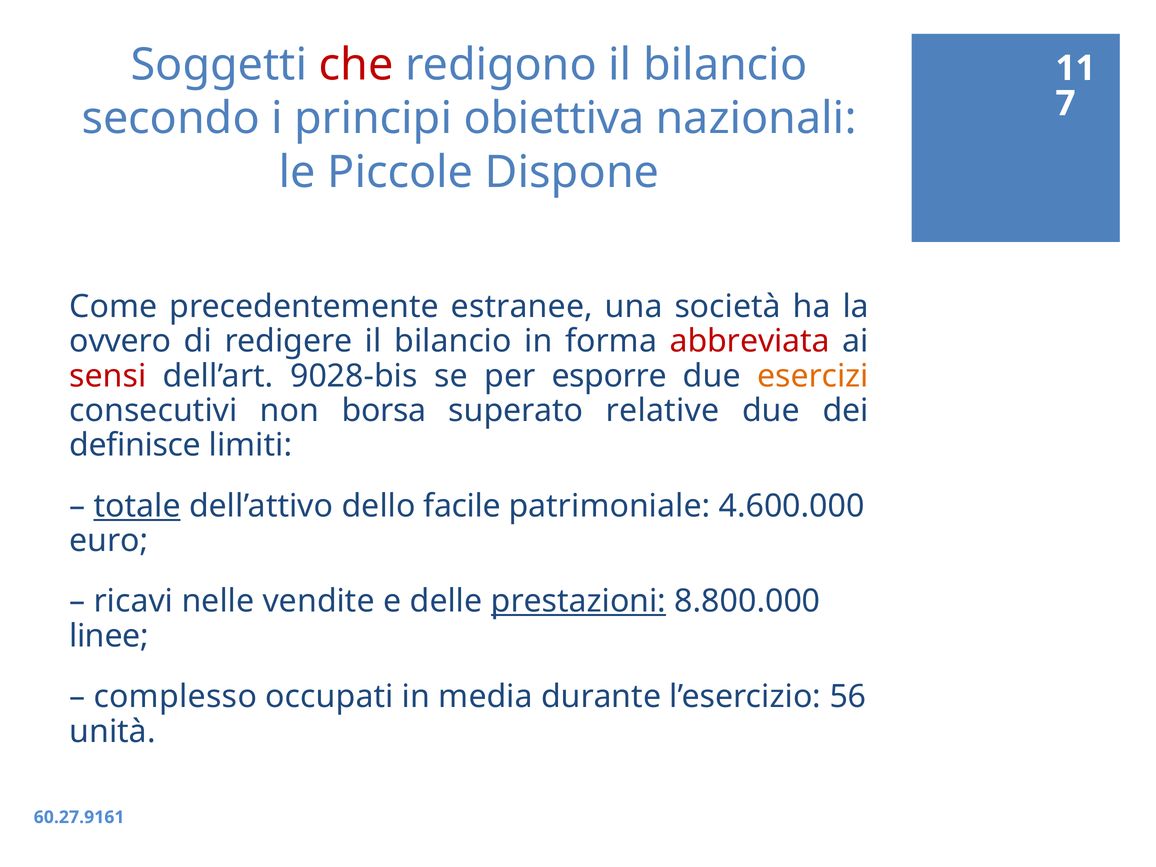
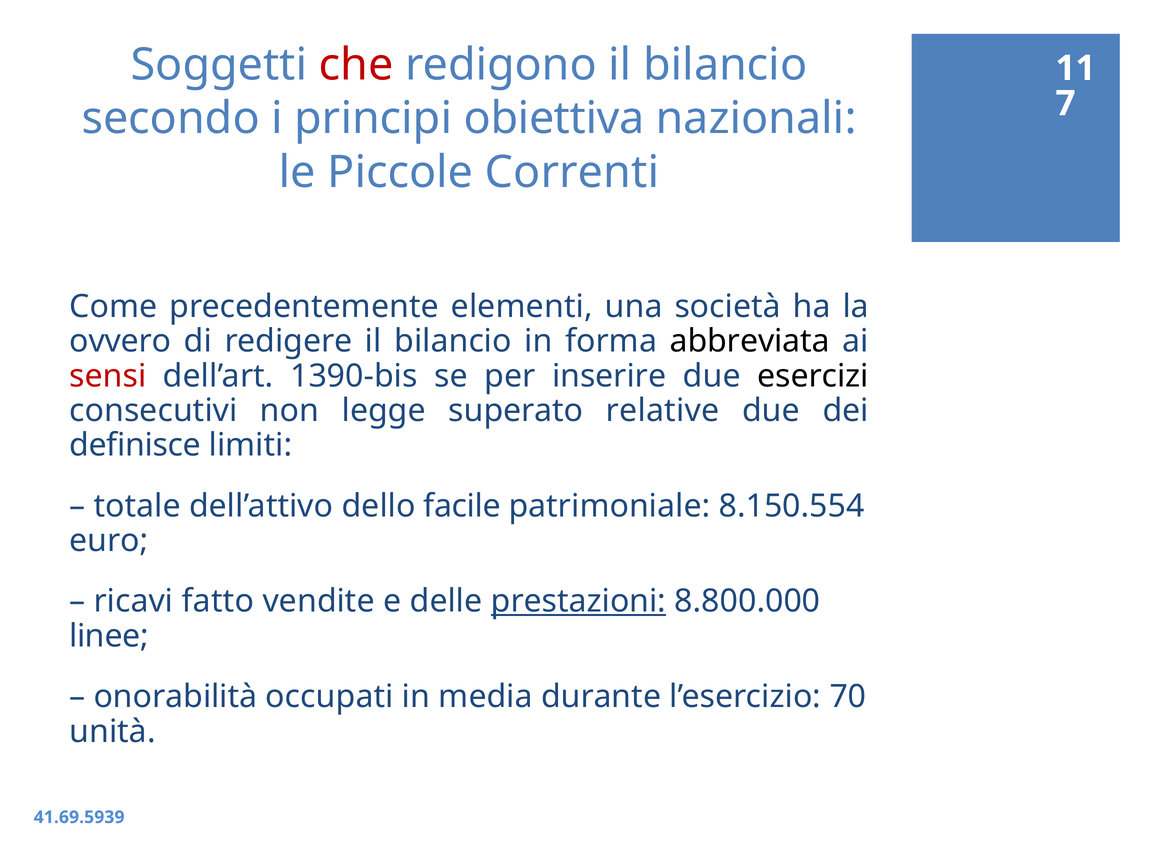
Dispone: Dispone -> Correnti
estranee: estranee -> elementi
abbreviata colour: red -> black
9028-bis: 9028-bis -> 1390-bis
esporre: esporre -> inserire
esercizi colour: orange -> black
borsa: borsa -> legge
totale underline: present -> none
4.600.000: 4.600.000 -> 8.150.554
nelle: nelle -> fatto
complesso: complesso -> onorabilità
56: 56 -> 70
60.27.9161: 60.27.9161 -> 41.69.5939
